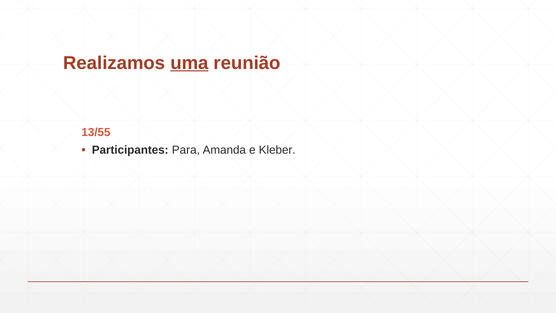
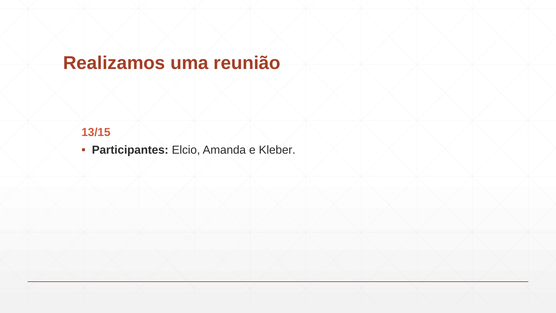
uma underline: present -> none
13/55: 13/55 -> 13/15
Para: Para -> Elcio
